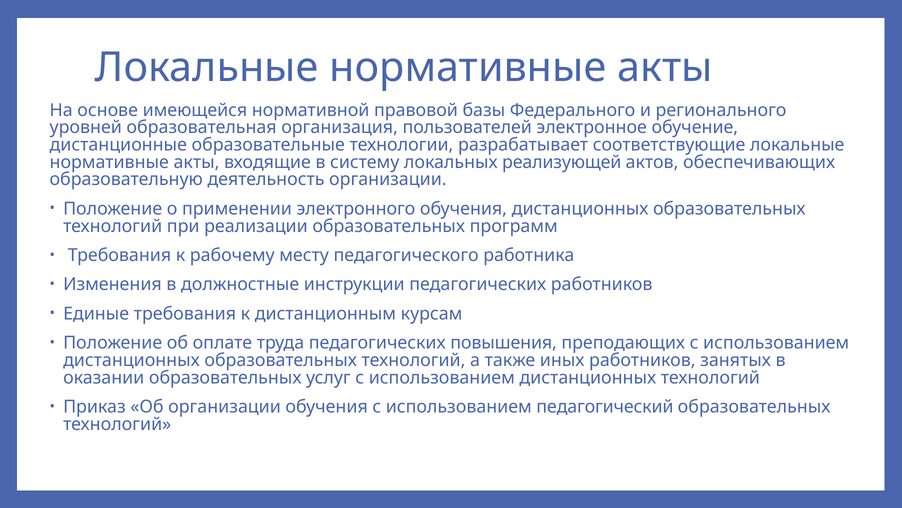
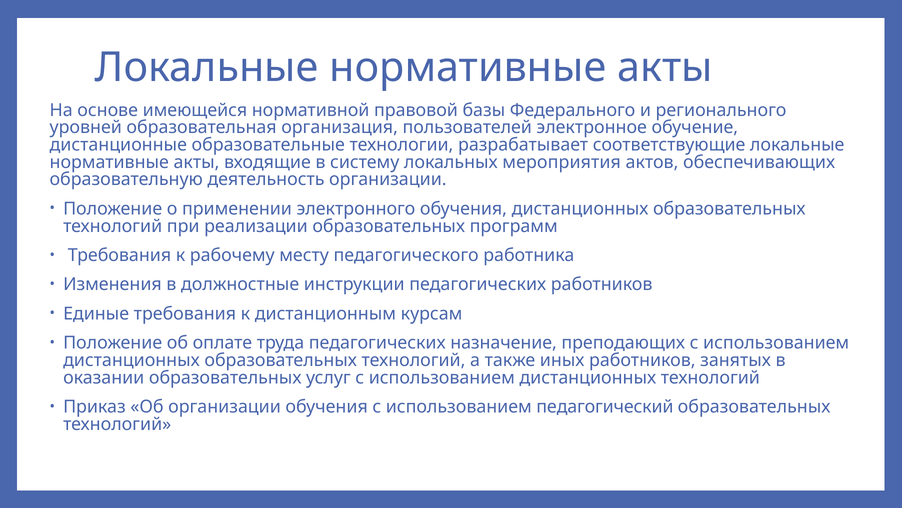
реализующей: реализующей -> мероприятия
повышения: повышения -> назначение
